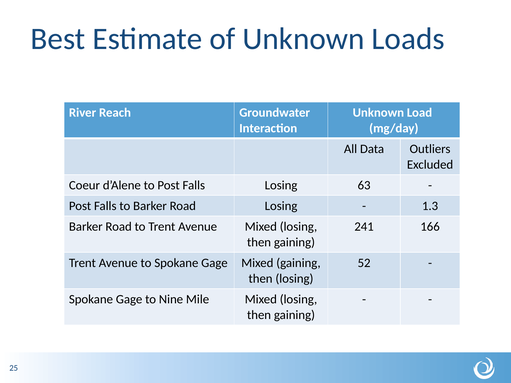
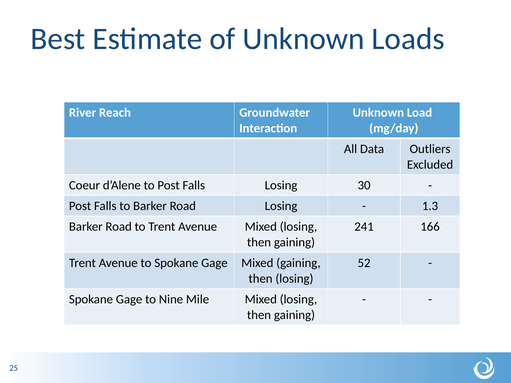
63: 63 -> 30
